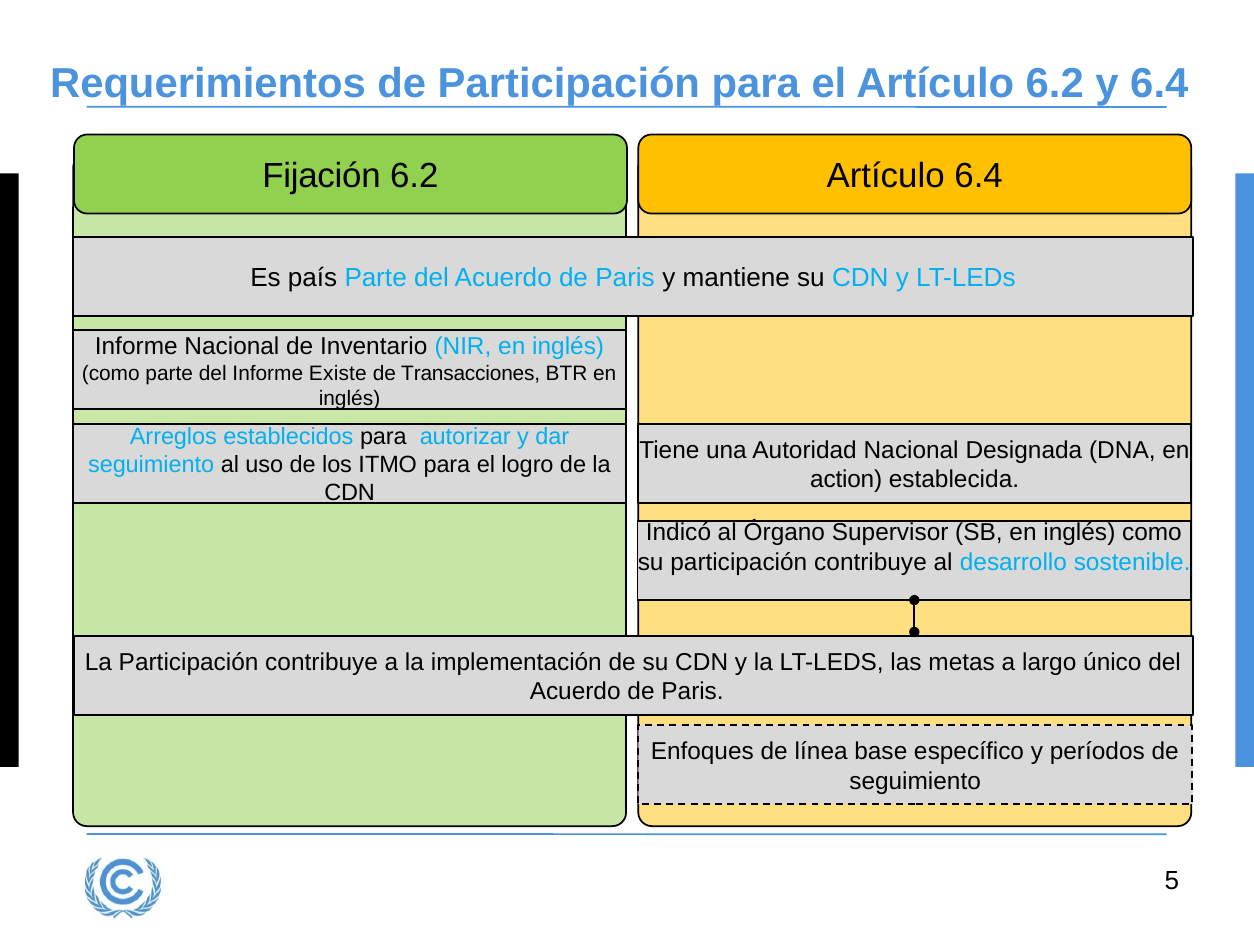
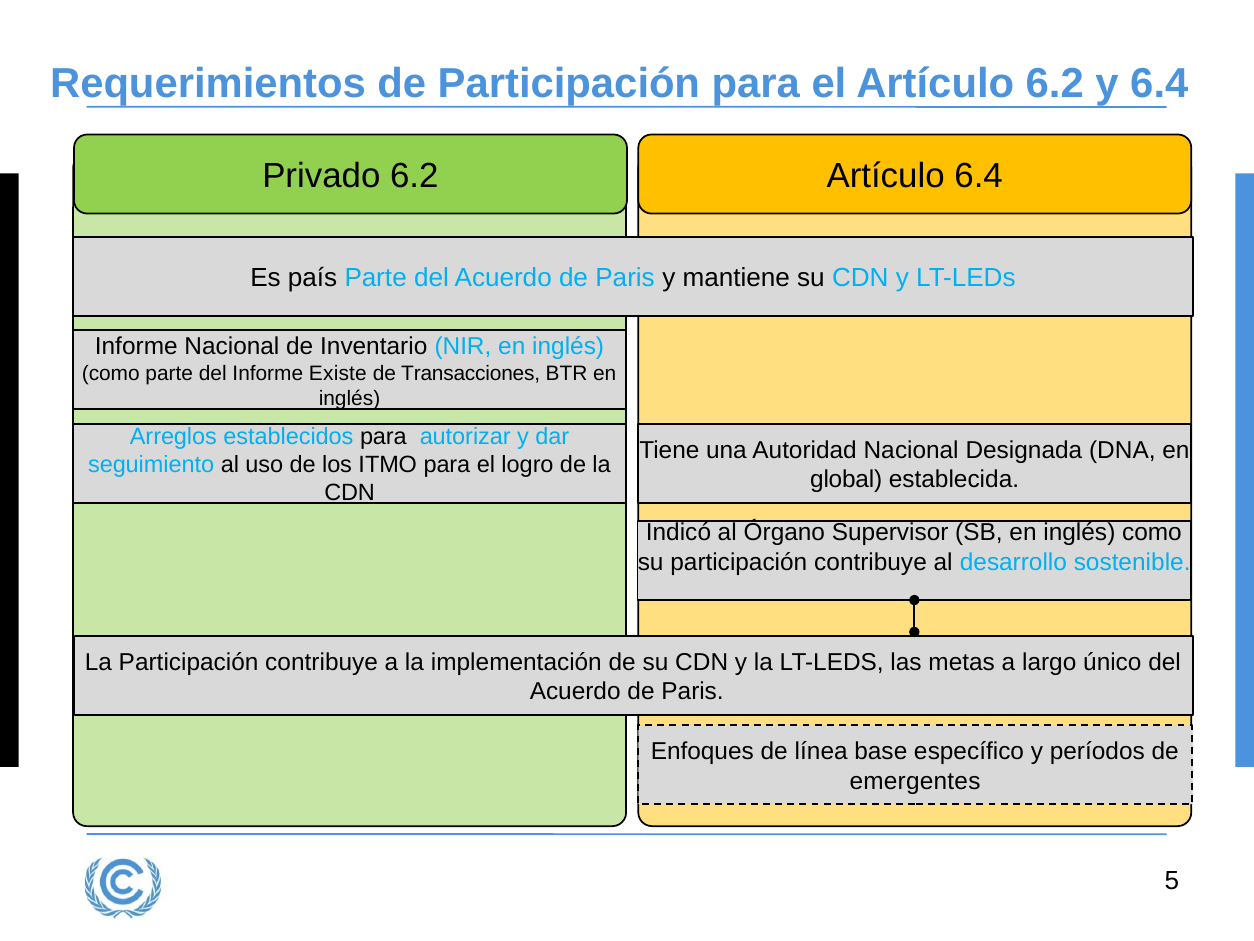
Fijación: Fijación -> Privado
action: action -> global
seguimiento at (915, 781): seguimiento -> emergentes
